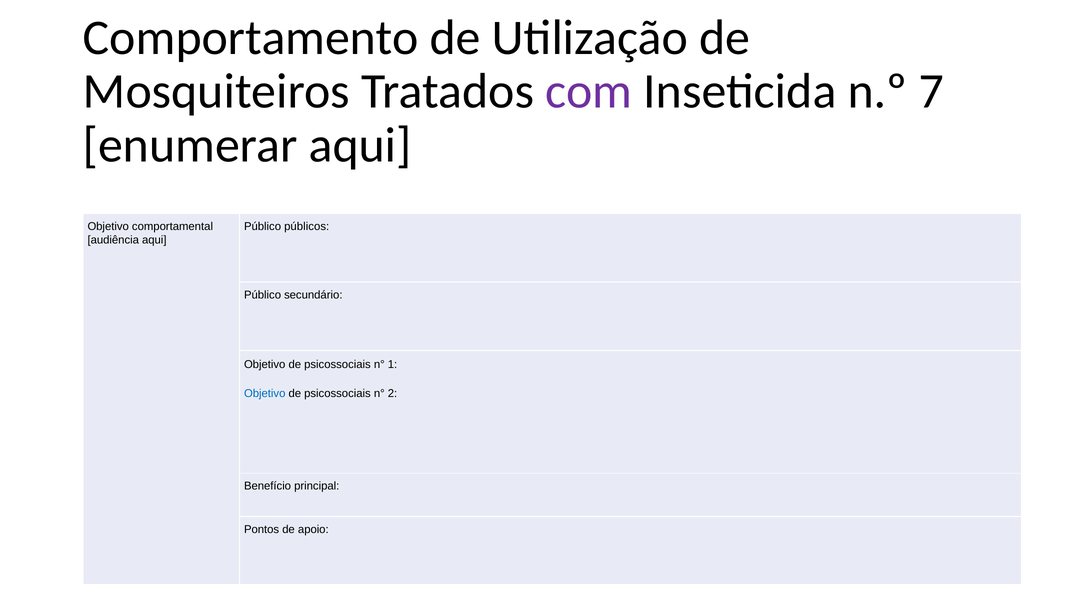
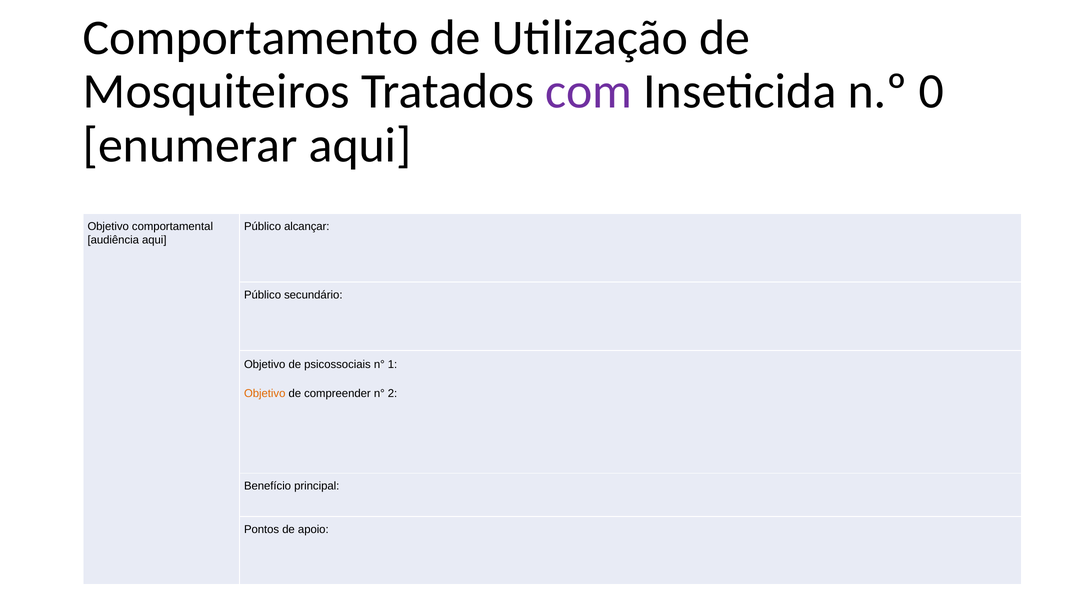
7: 7 -> 0
públicos: públicos -> alcançar
Objetivo at (265, 394) colour: blue -> orange
psicossociais at (337, 394): psicossociais -> compreender
